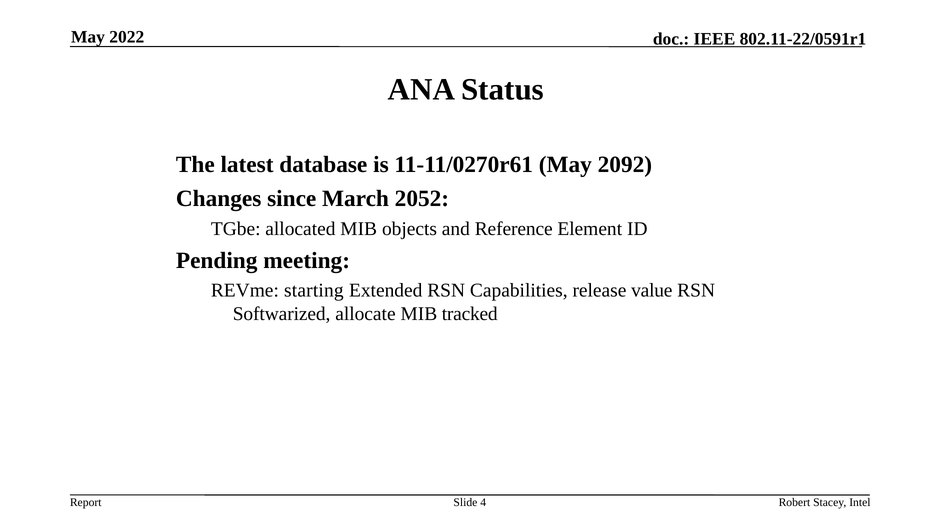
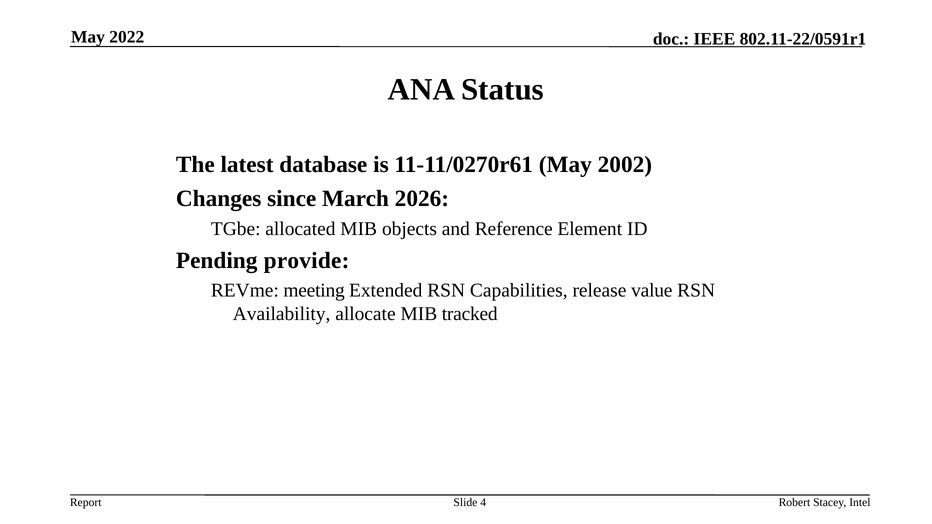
2092: 2092 -> 2002
2052: 2052 -> 2026
meeting: meeting -> provide
starting: starting -> meeting
Softwarized: Softwarized -> Availability
